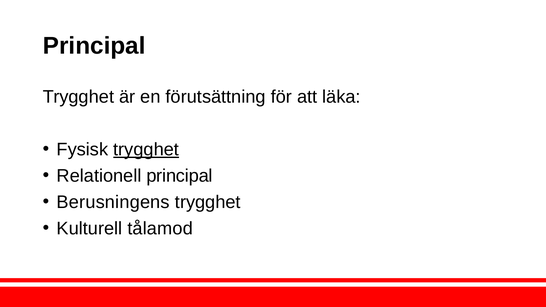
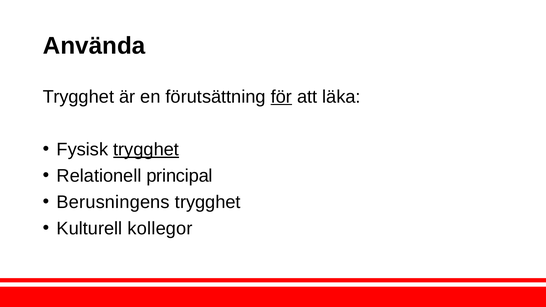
Principal at (94, 46): Principal -> Använda
för underline: none -> present
tålamod: tålamod -> kollegor
